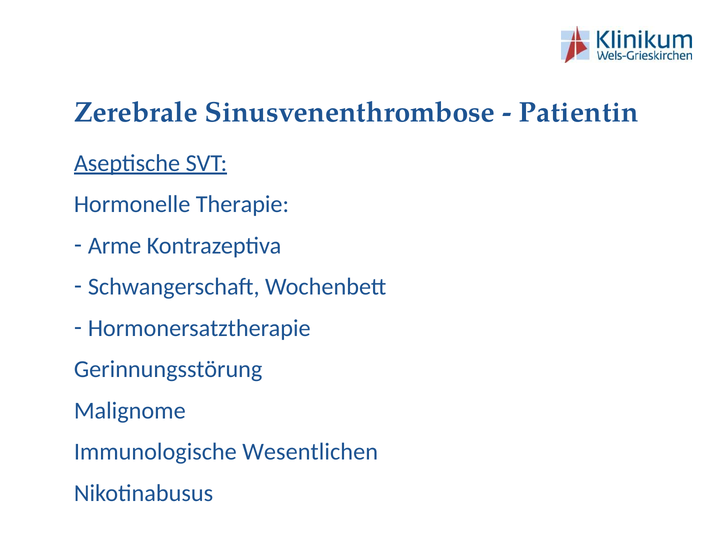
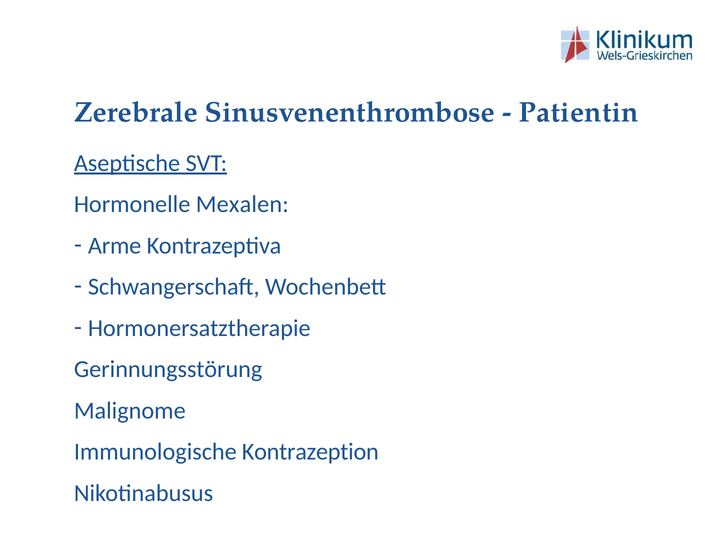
Therapie: Therapie -> Mexalen
Wesentlichen: Wesentlichen -> Kontrazeption
